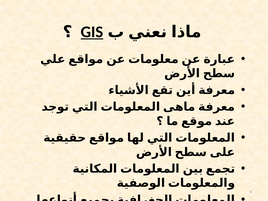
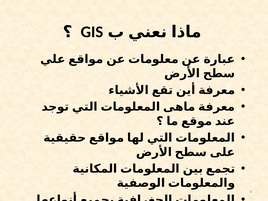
GIS underline: present -> none
